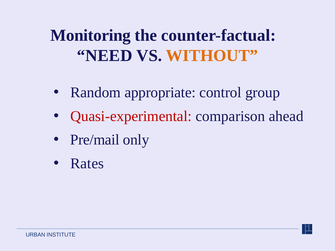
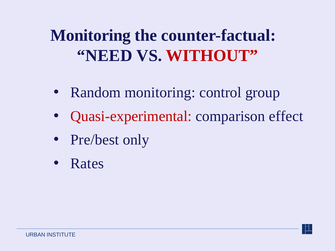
WITHOUT colour: orange -> red
Random appropriate: appropriate -> monitoring
ahead: ahead -> effect
Pre/mail: Pre/mail -> Pre/best
